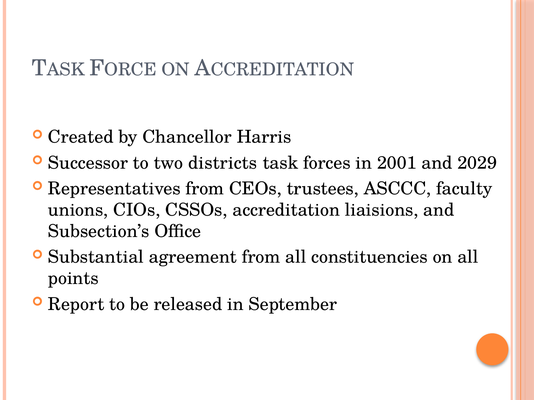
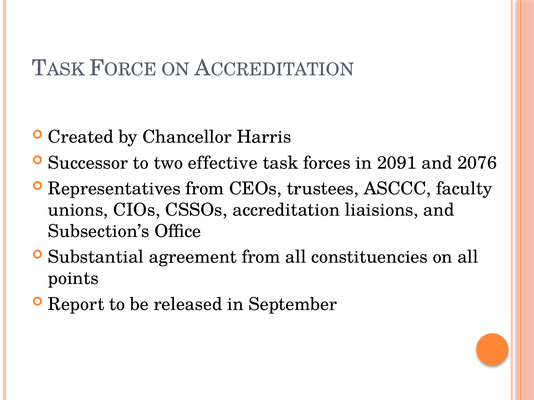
districts: districts -> effective
2001: 2001 -> 2091
2029: 2029 -> 2076
